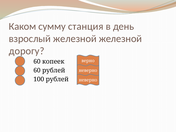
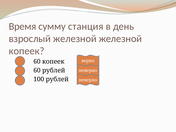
Каком: Каком -> Время
дорогу at (27, 51): дорогу -> копеек
